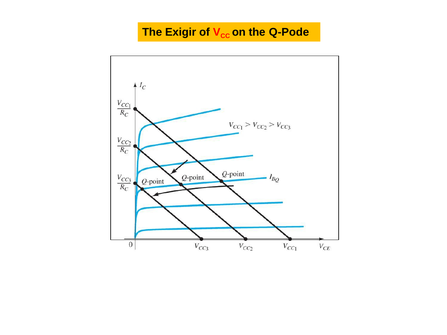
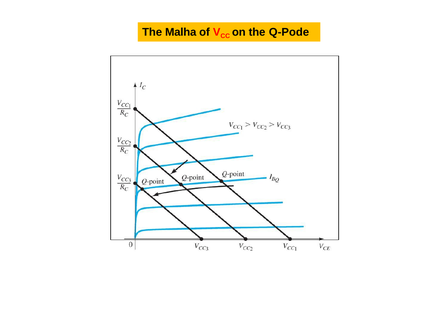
Exigir: Exigir -> Malha
